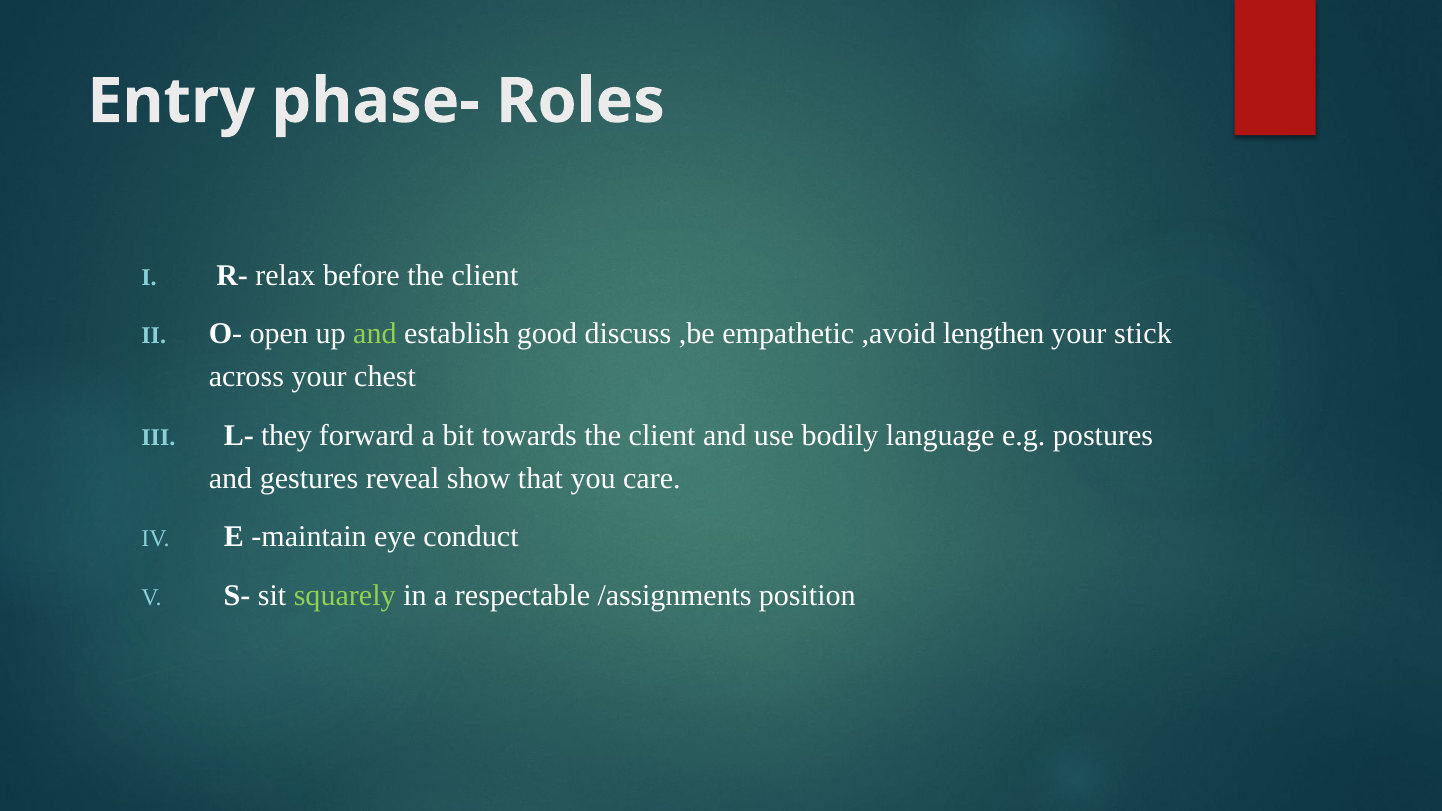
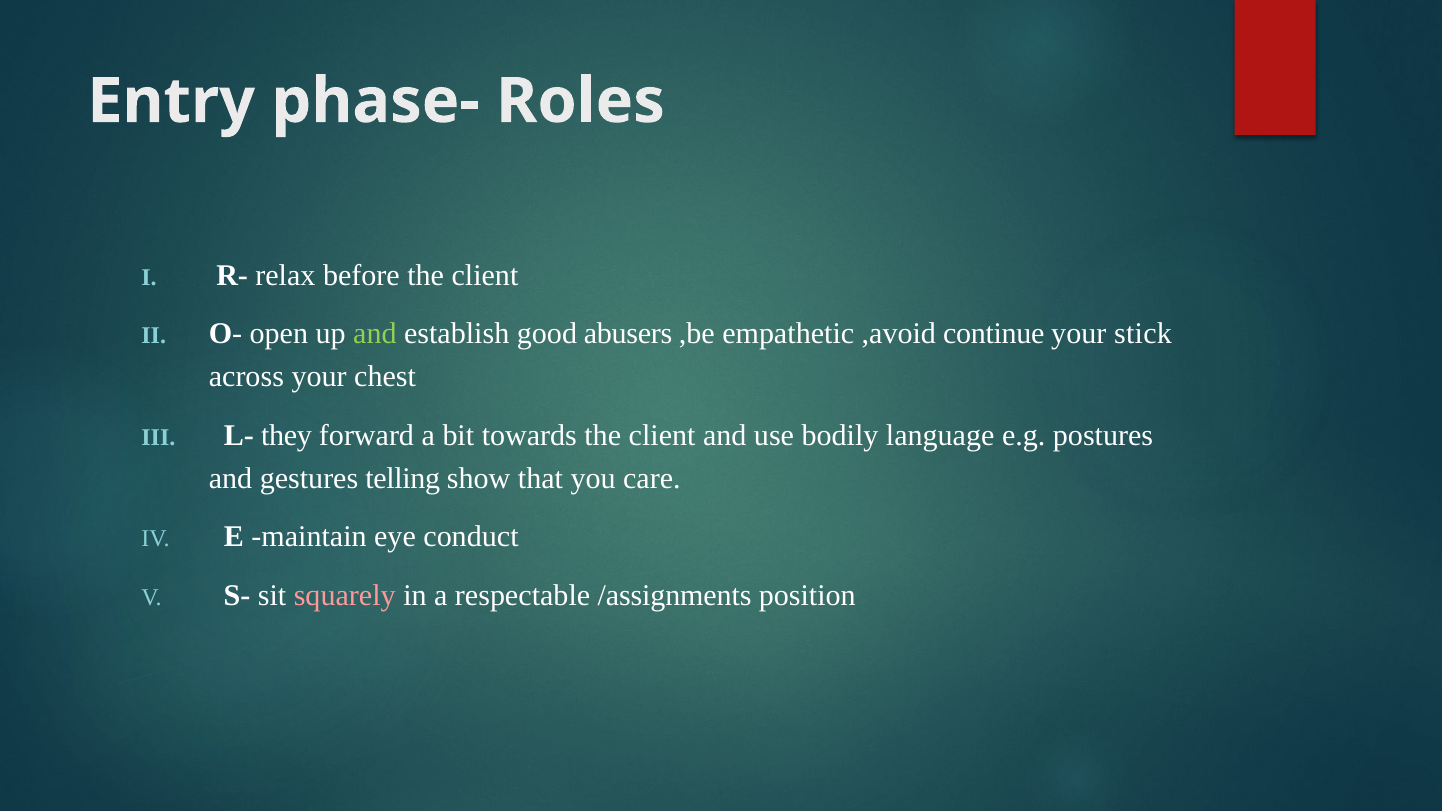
discuss: discuss -> abusers
lengthen: lengthen -> continue
reveal: reveal -> telling
squarely colour: light green -> pink
